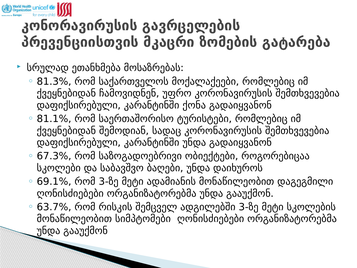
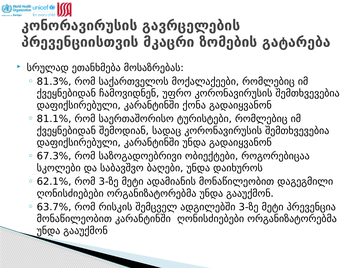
69.1%: 69.1% -> 62.1%
სკოლების: სკოლების -> პრევენცია
მონაწილეობით სიმპტომები: სიმპტომები -> კარანტინში
